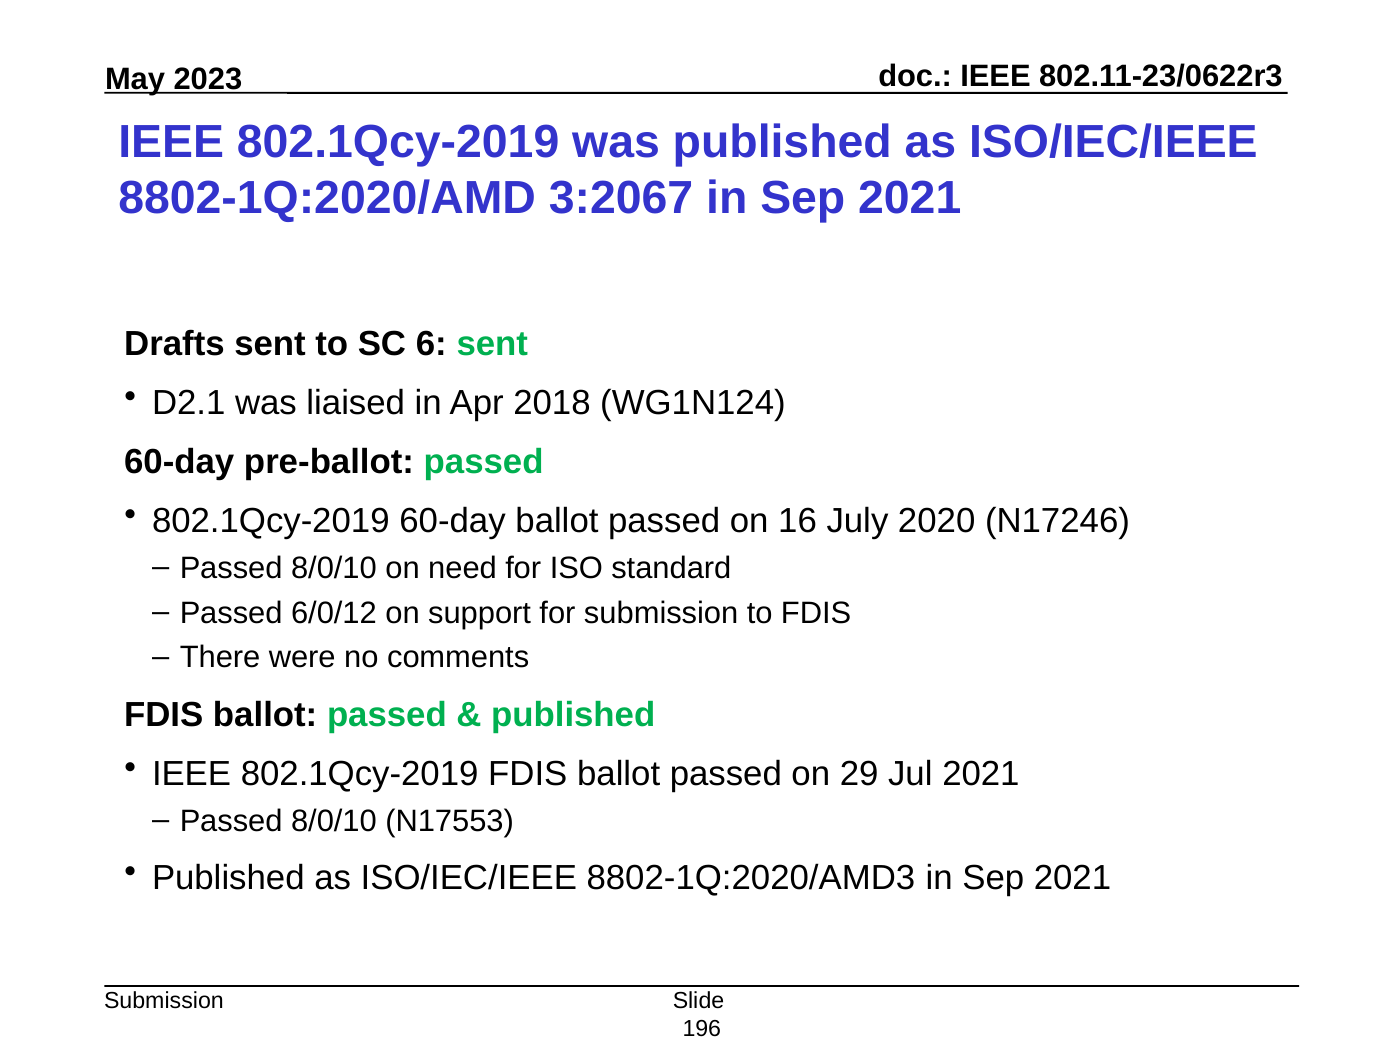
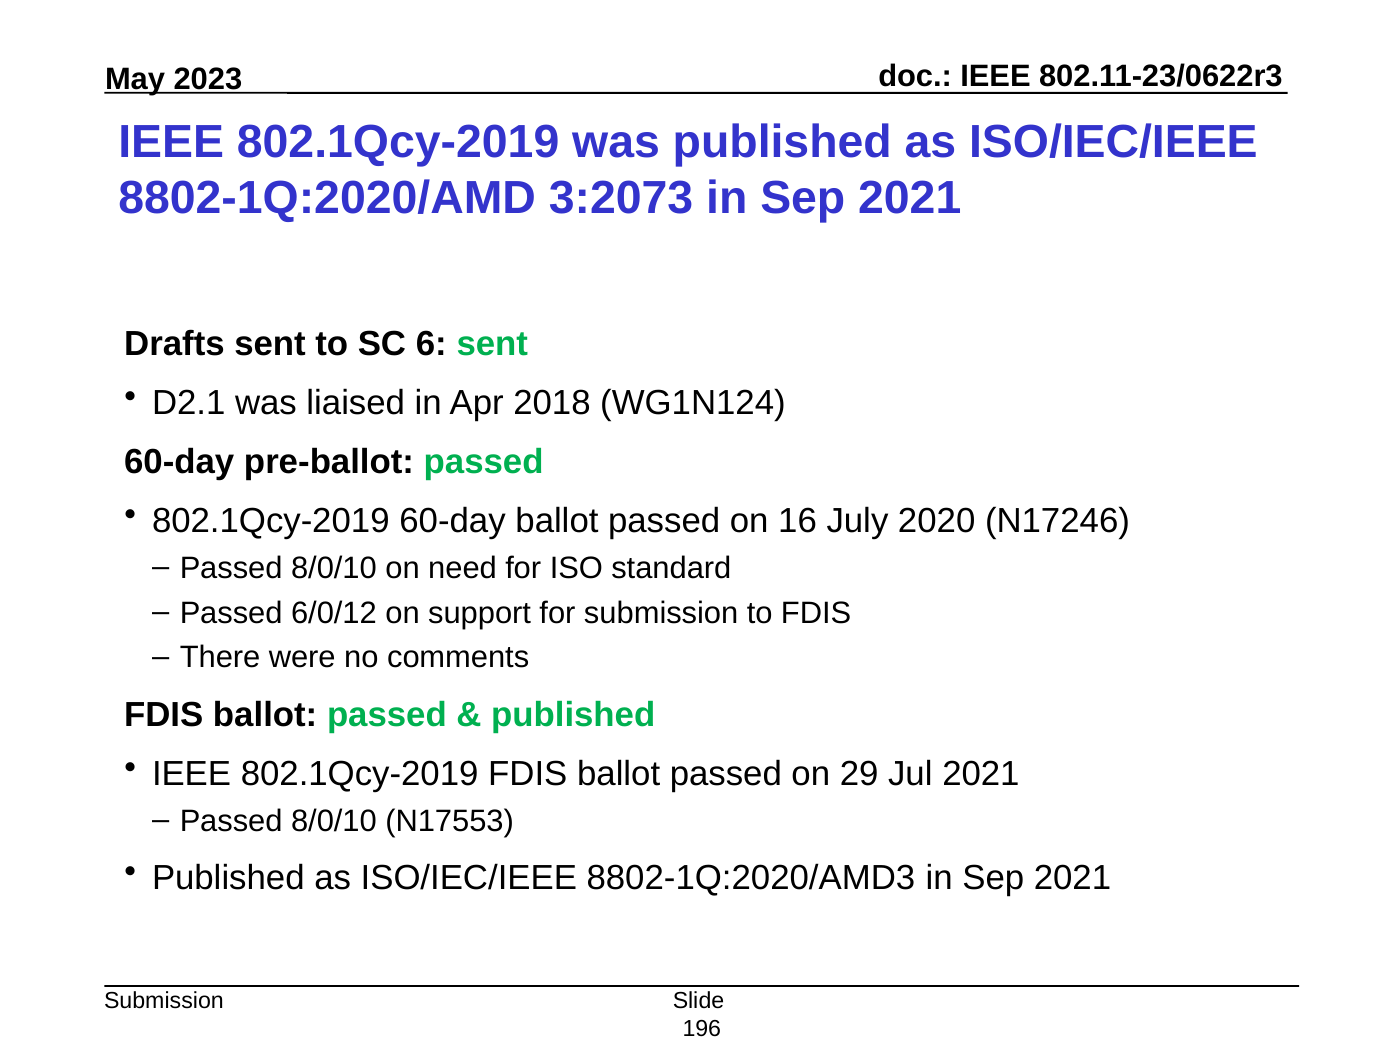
3:2067: 3:2067 -> 3:2073
